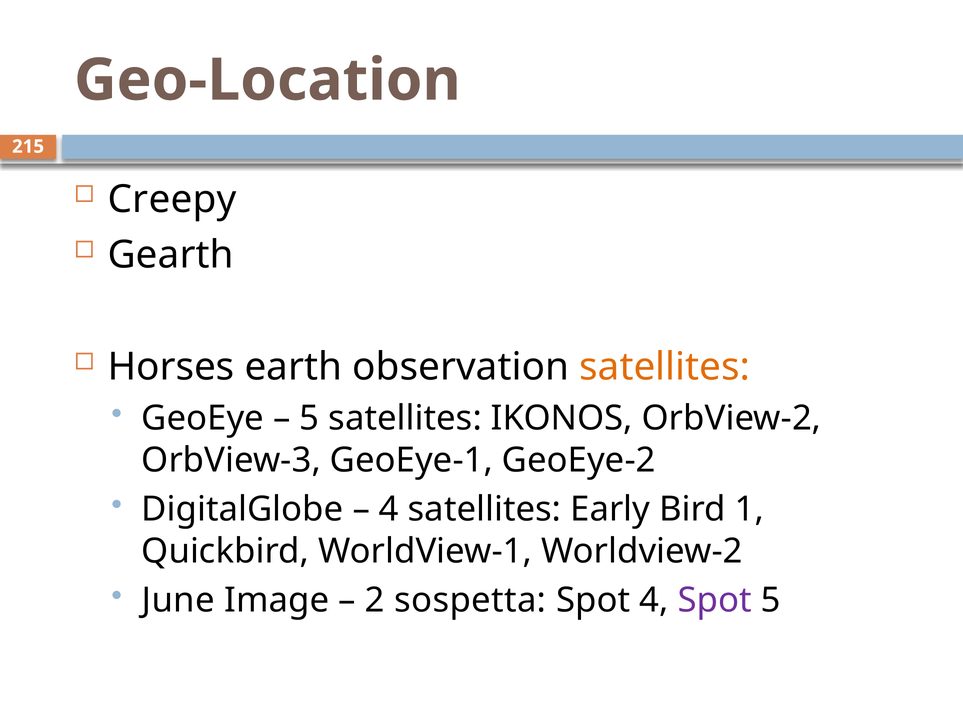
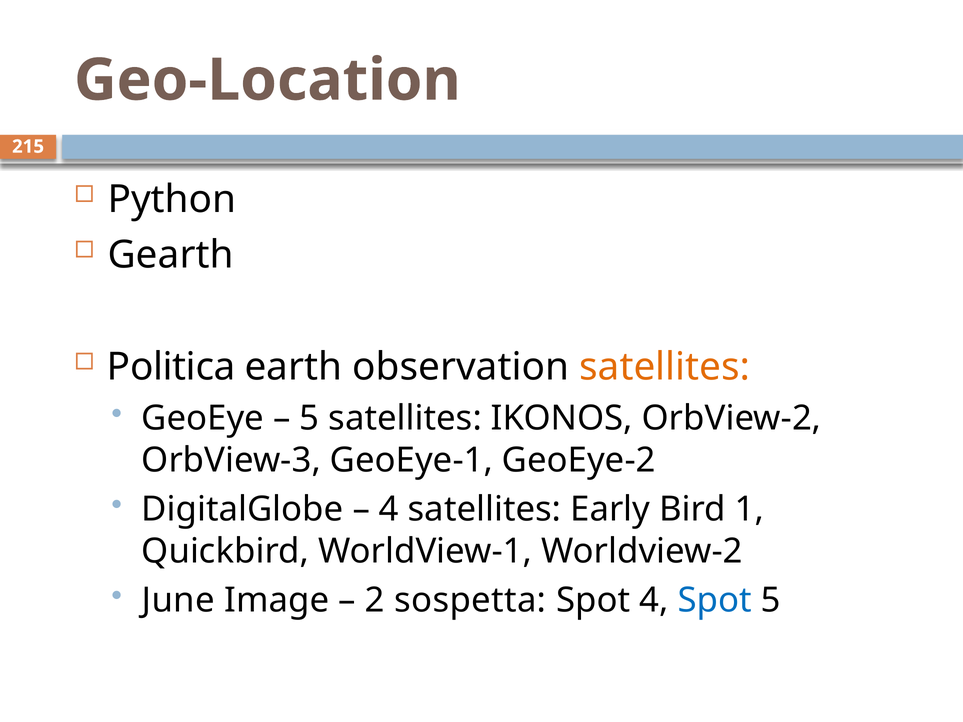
Creepy: Creepy -> Python
Horses: Horses -> Politica
Spot at (715, 600) colour: purple -> blue
